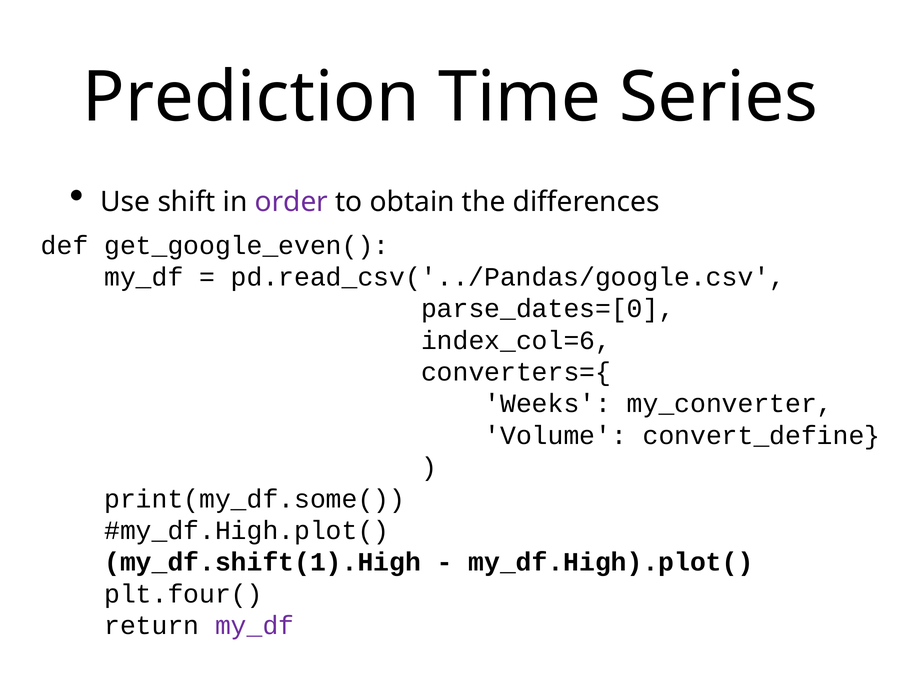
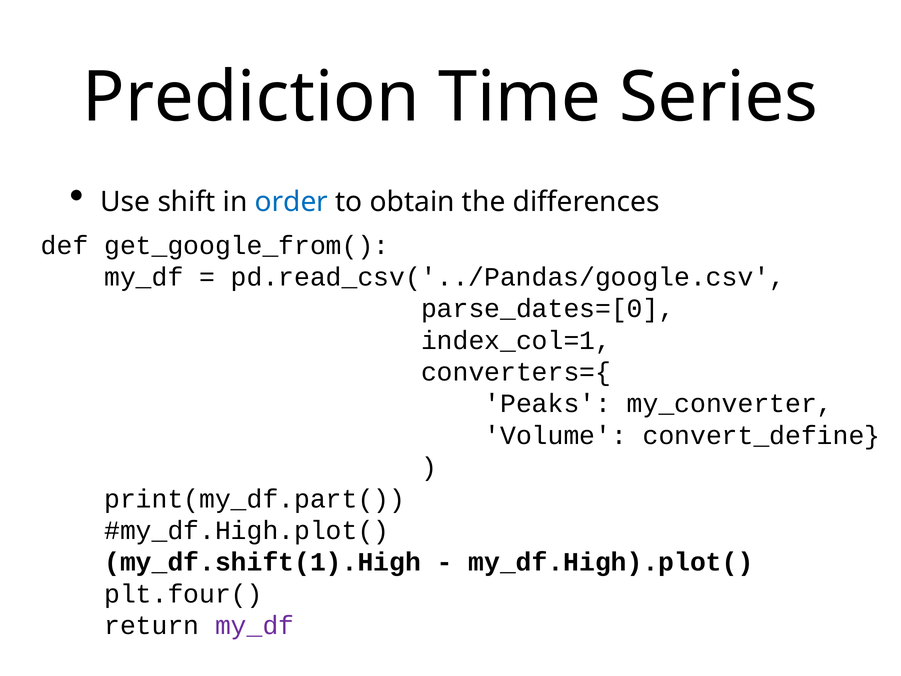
order colour: purple -> blue
get_google_even(: get_google_even( -> get_google_from(
index_col=6: index_col=6 -> index_col=1
Weeks: Weeks -> Peaks
print(my_df.some(: print(my_df.some( -> print(my_df.part(
